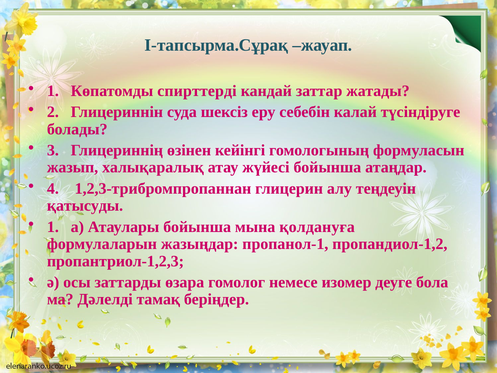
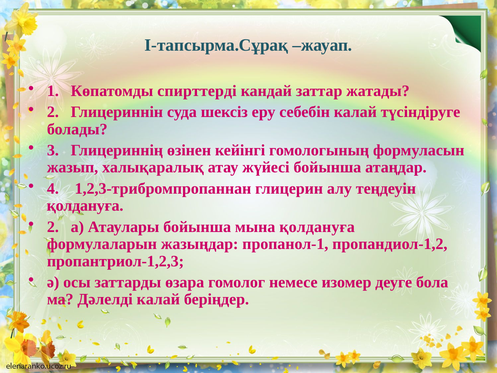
қатысуды at (85, 206): қатысуды -> қолдануға
1 at (53, 227): 1 -> 2
Дәлелді тамақ: тамақ -> калай
